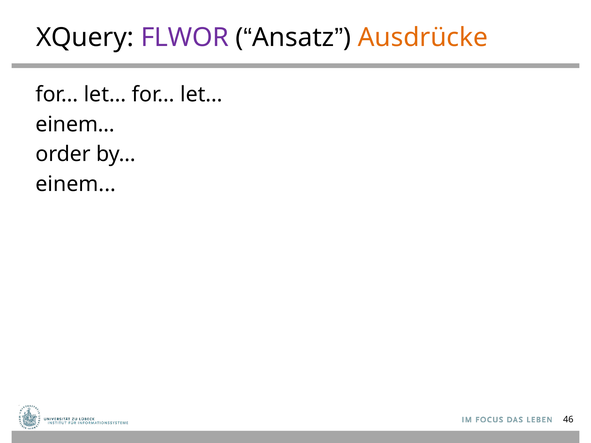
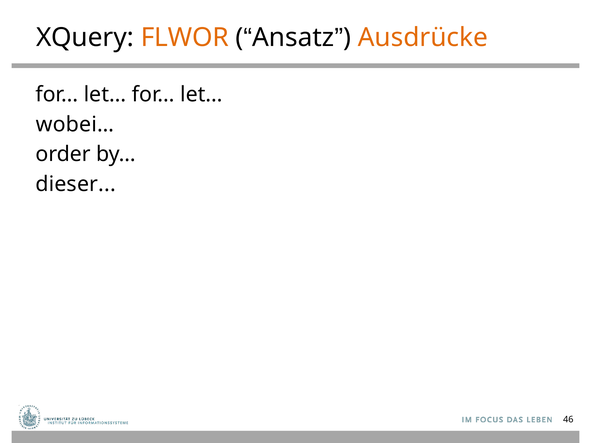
FLWOR colour: purple -> orange
einem…: einem… -> wobei…
einem: einem -> dieser
